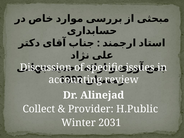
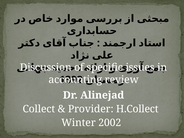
H.Public: H.Public -> H.Collect
2031: 2031 -> 2002
